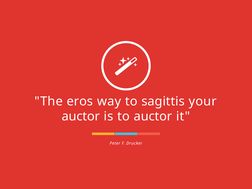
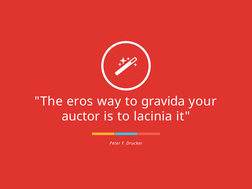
sagittis: sagittis -> gravida
to auctor: auctor -> lacinia
